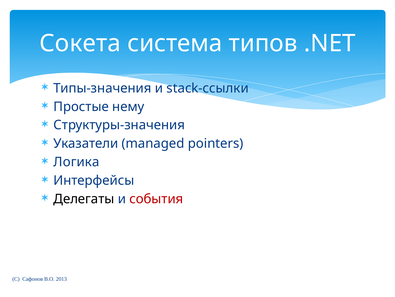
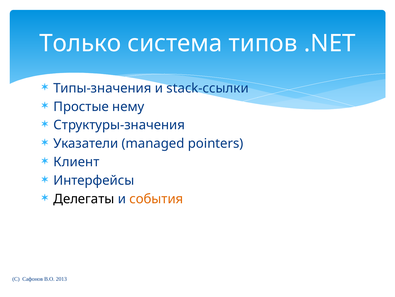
Сокета: Сокета -> Только
Логика: Логика -> Клиент
события colour: red -> orange
